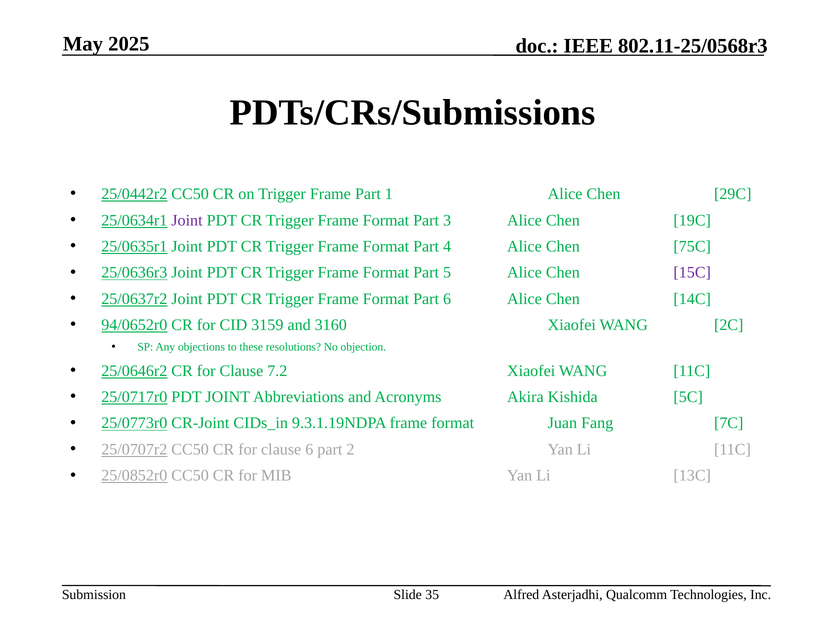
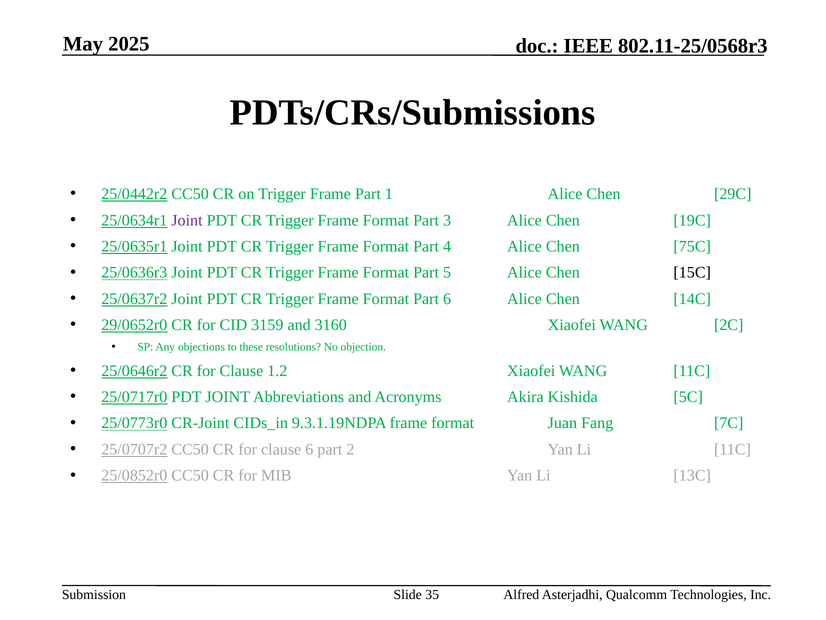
15C colour: purple -> black
94/0652r0: 94/0652r0 -> 29/0652r0
7.2: 7.2 -> 1.2
